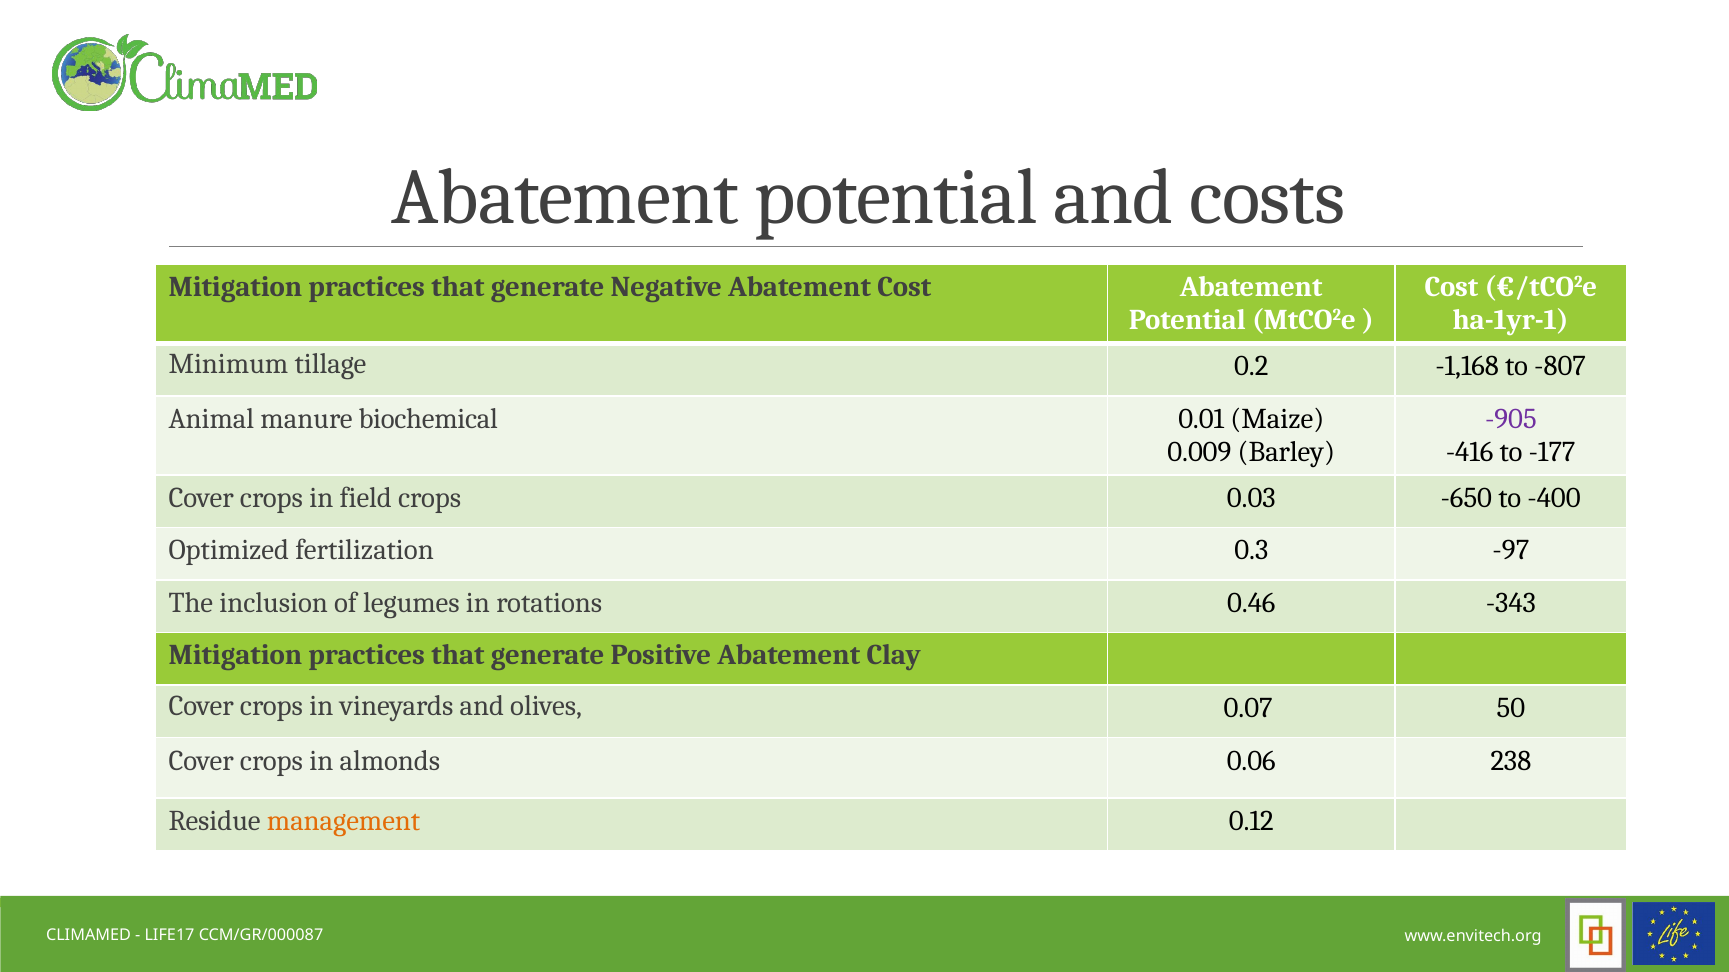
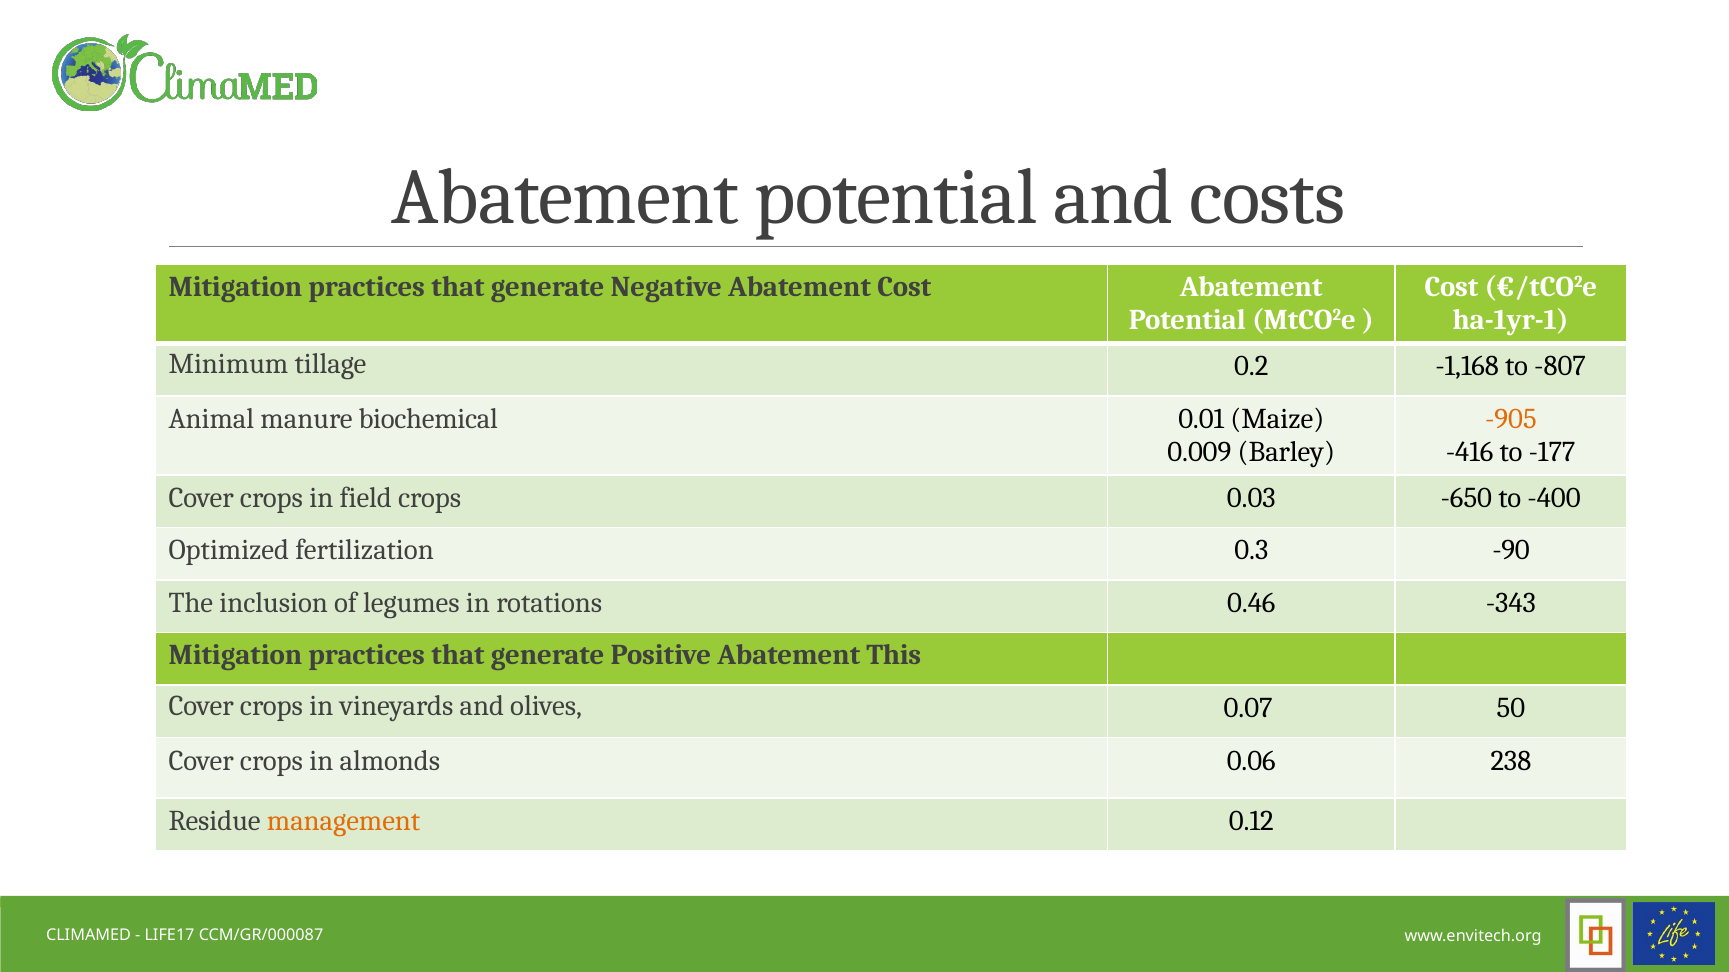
-905 colour: purple -> orange
-97: -97 -> -90
Clay: Clay -> This
